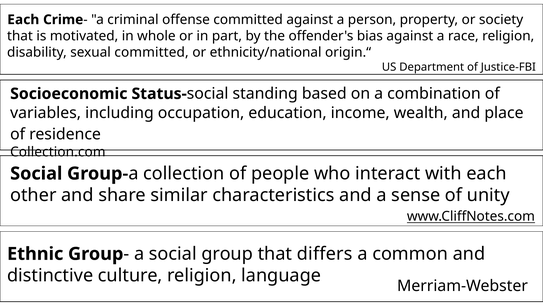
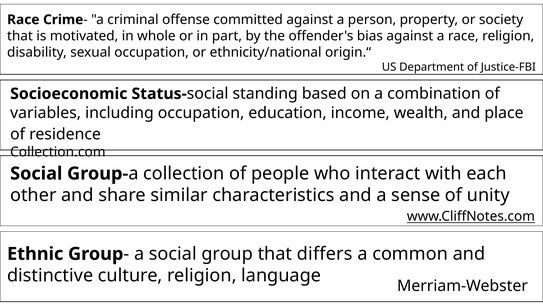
Each at (23, 20): Each -> Race
sexual committed: committed -> occupation
